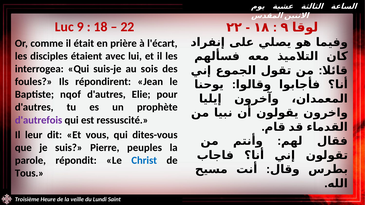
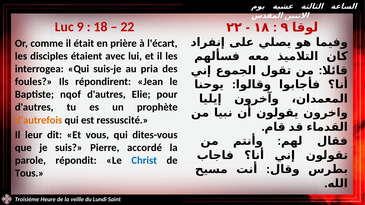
sois: sois -> pria
d'autrefois colour: purple -> orange
peuples: peuples -> accordé
